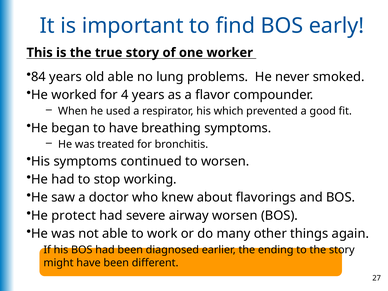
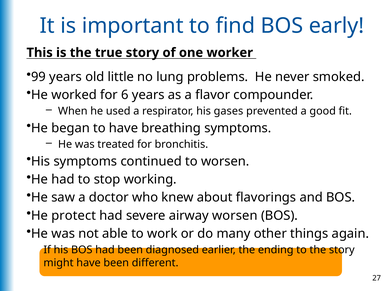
84: 84 -> 99
old able: able -> little
4: 4 -> 6
which: which -> gases
